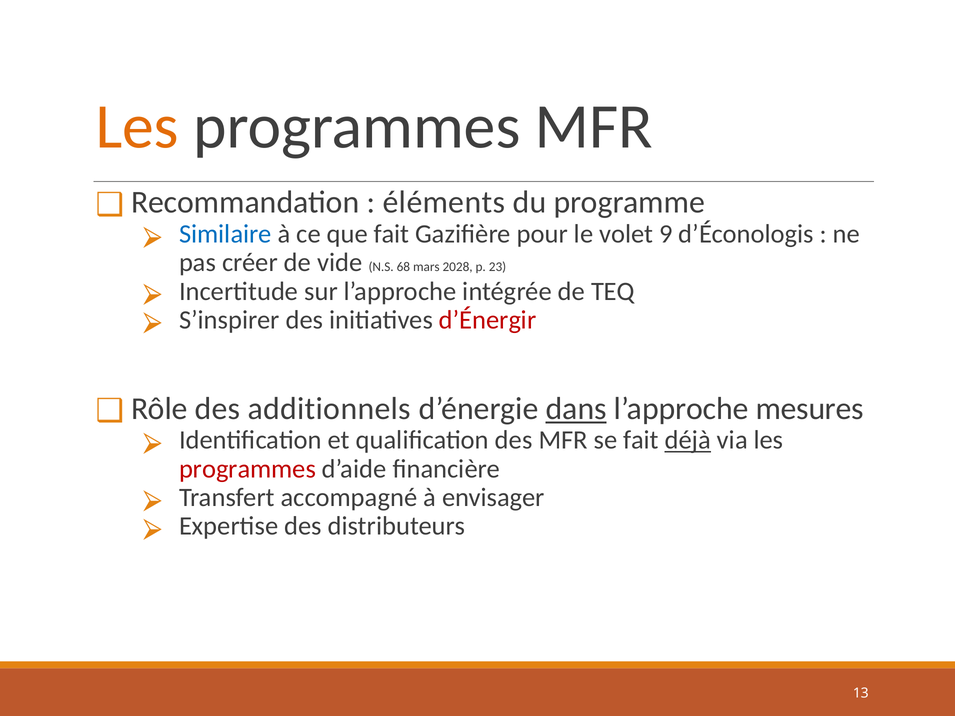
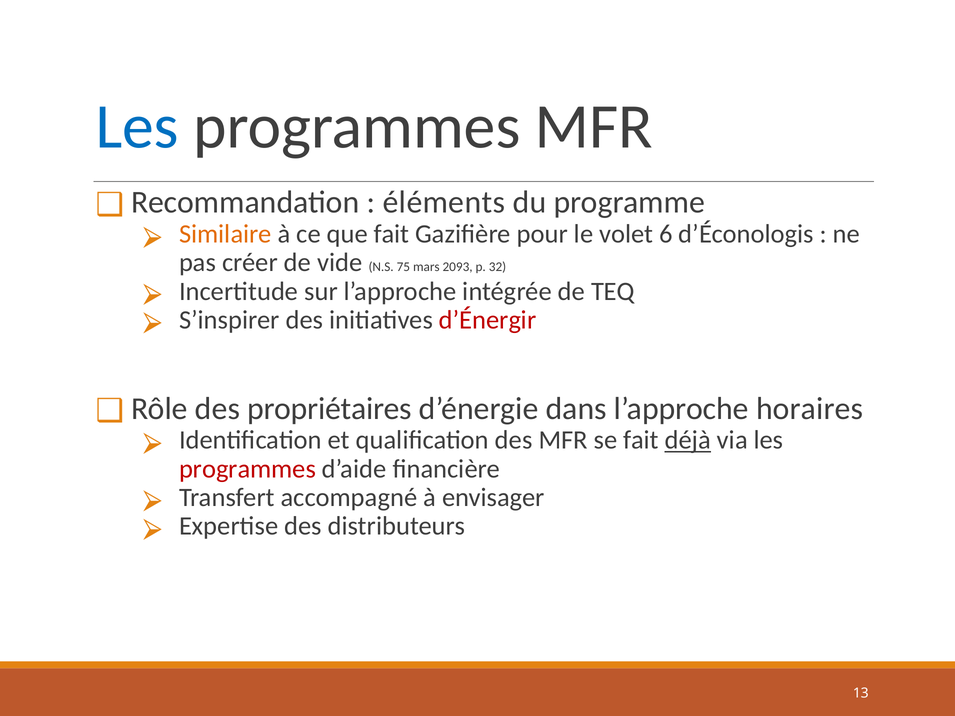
Les at (137, 127) colour: orange -> blue
Similaire colour: blue -> orange
9: 9 -> 6
68: 68 -> 75
2028: 2028 -> 2093
23: 23 -> 32
additionnels: additionnels -> propriétaires
dans underline: present -> none
mesures: mesures -> horaires
